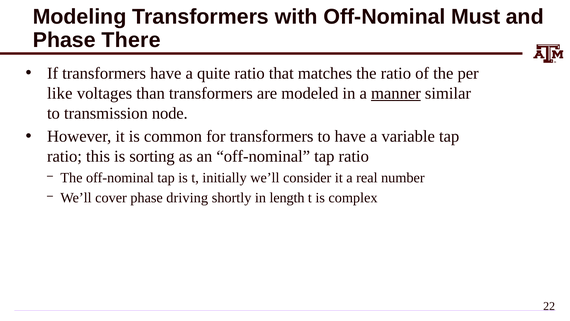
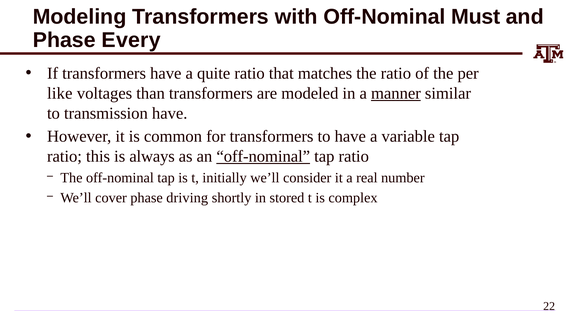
There: There -> Every
transmission node: node -> have
sorting: sorting -> always
off-nominal at (263, 156) underline: none -> present
length: length -> stored
